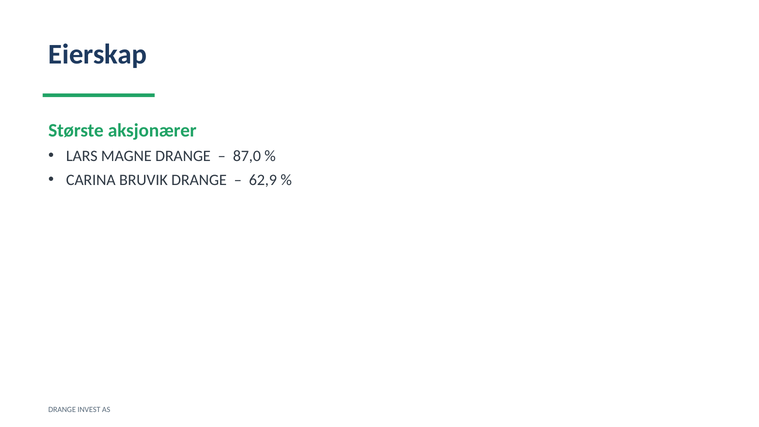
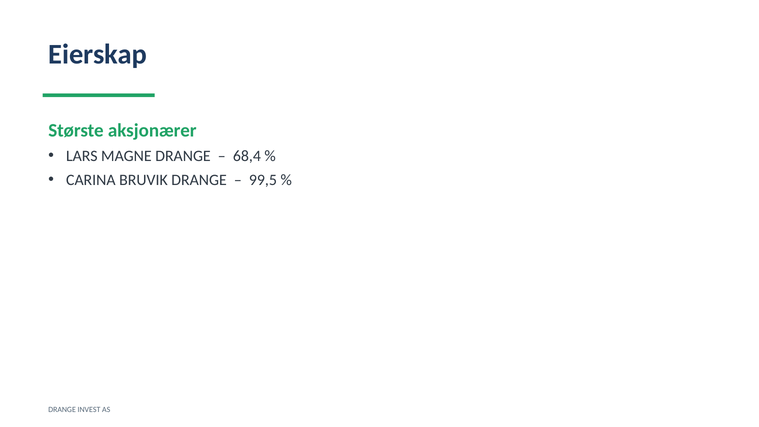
87,0: 87,0 -> 68,4
62,9: 62,9 -> 99,5
